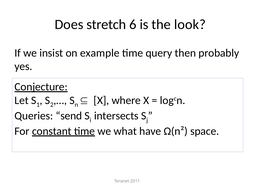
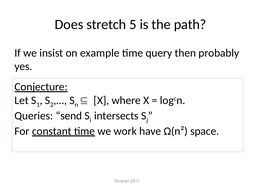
6: 6 -> 5
look: look -> path
what: what -> work
